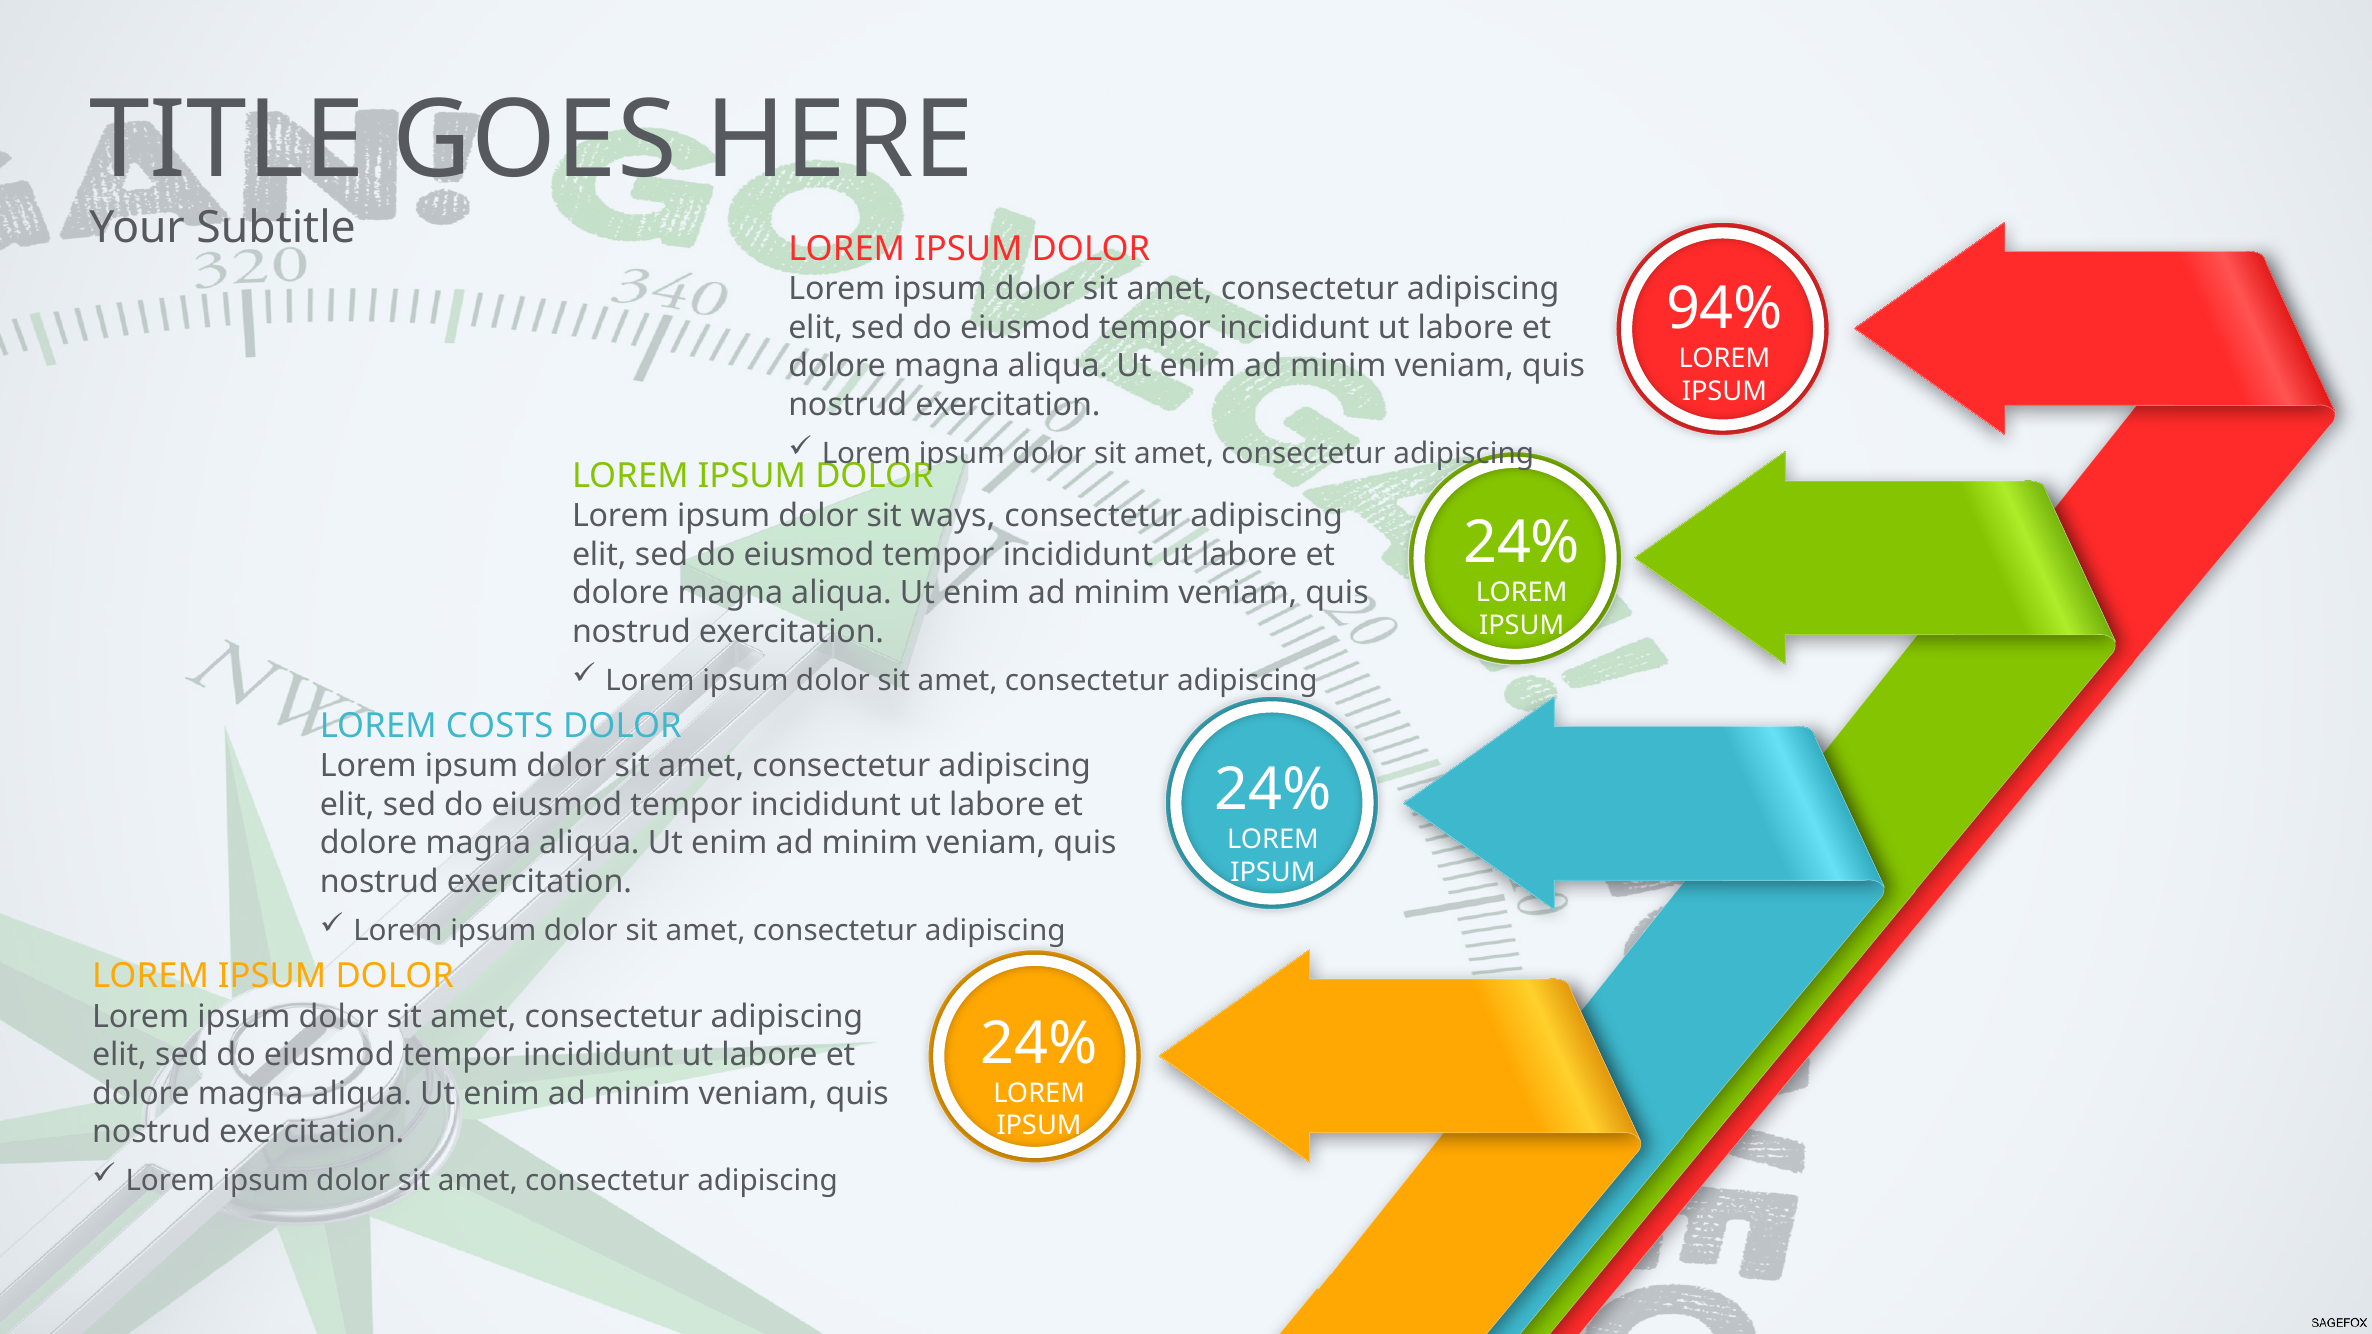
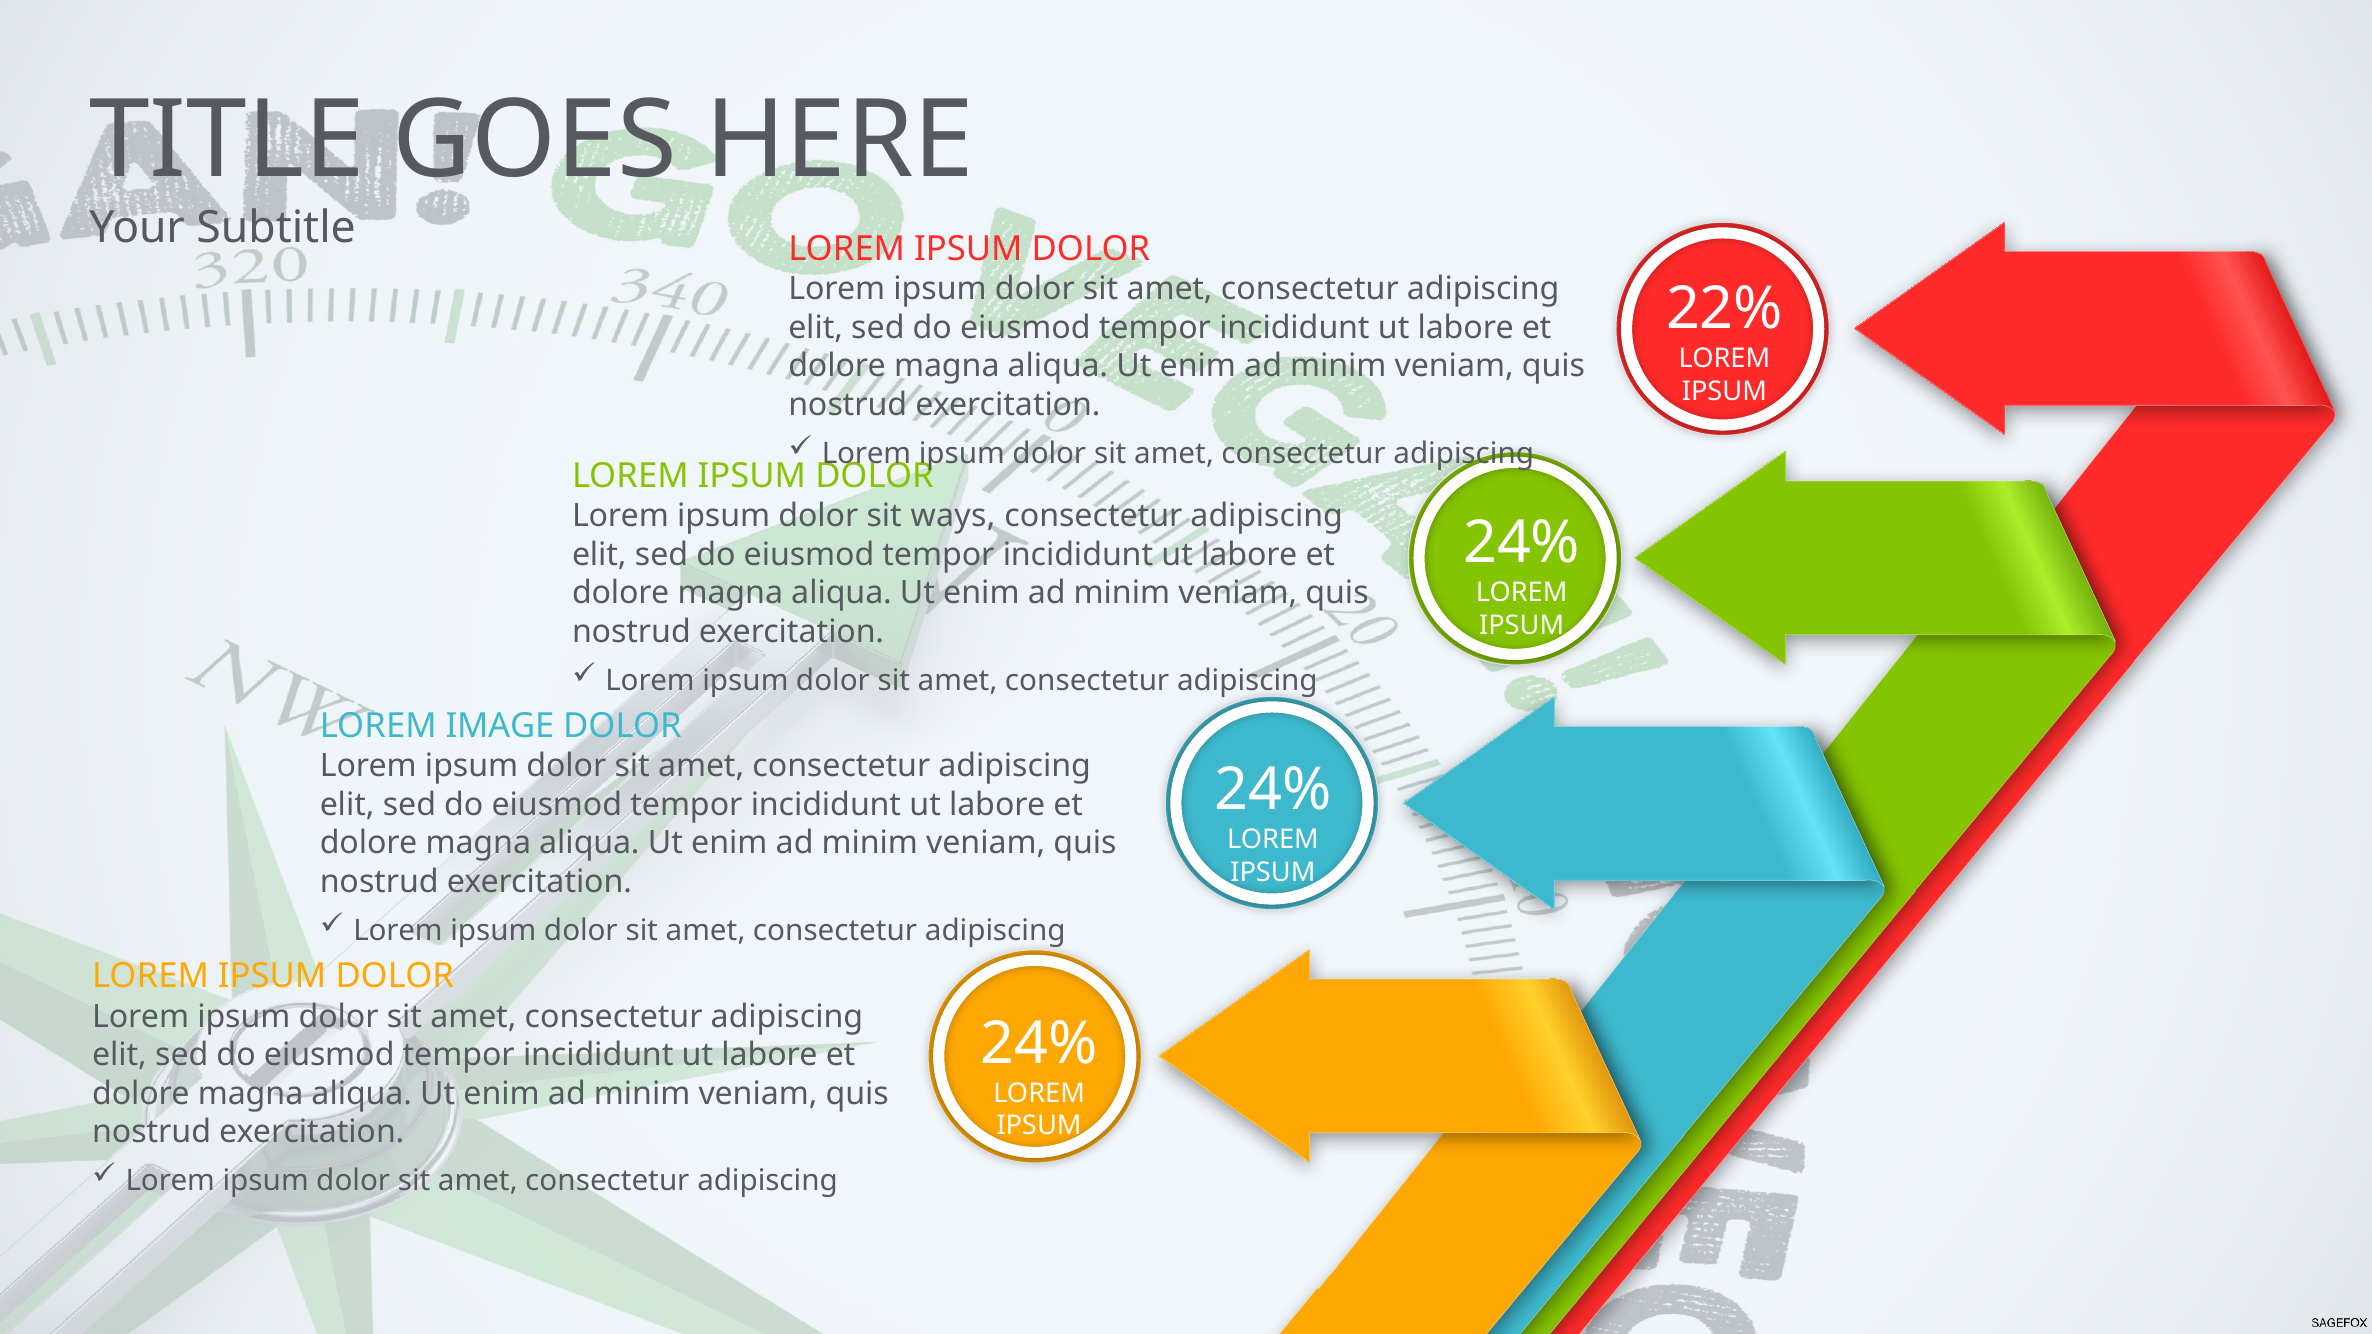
94%: 94% -> 22%
COSTS: COSTS -> IMAGE
